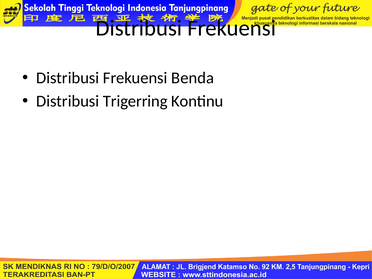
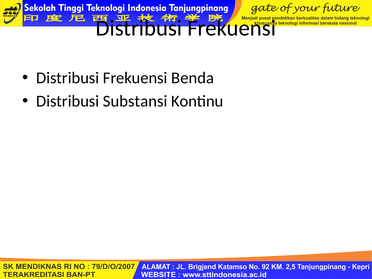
Trigerring: Trigerring -> Substansi
